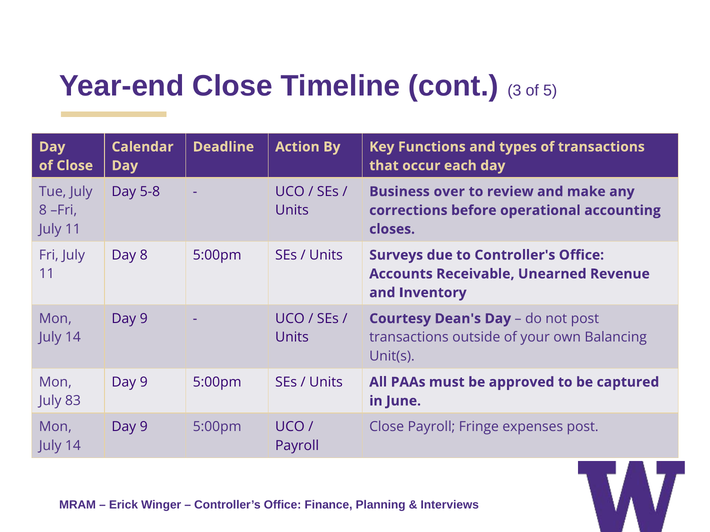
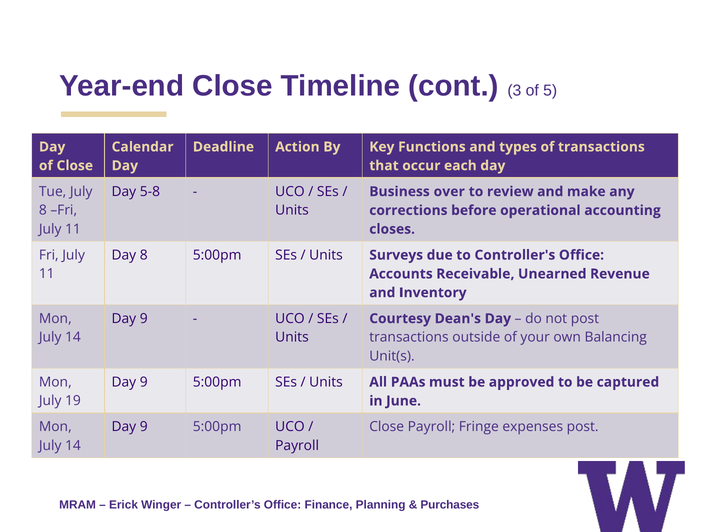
83: 83 -> 19
Interviews: Interviews -> Purchases
